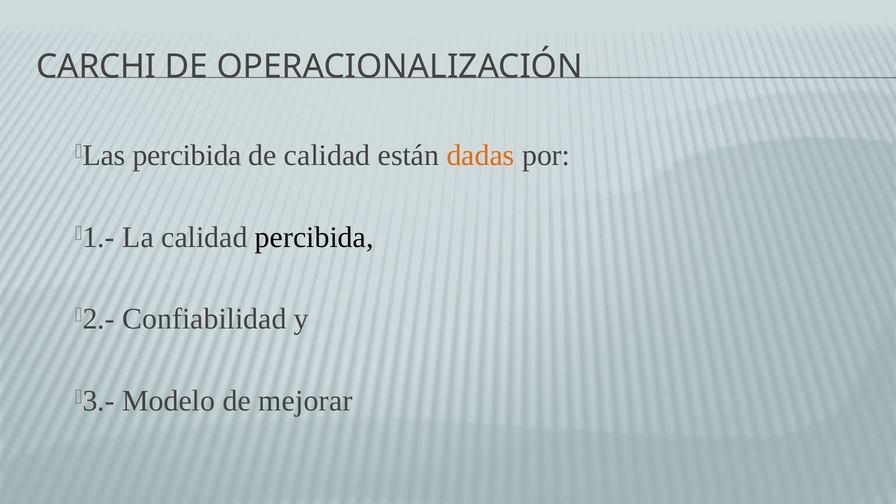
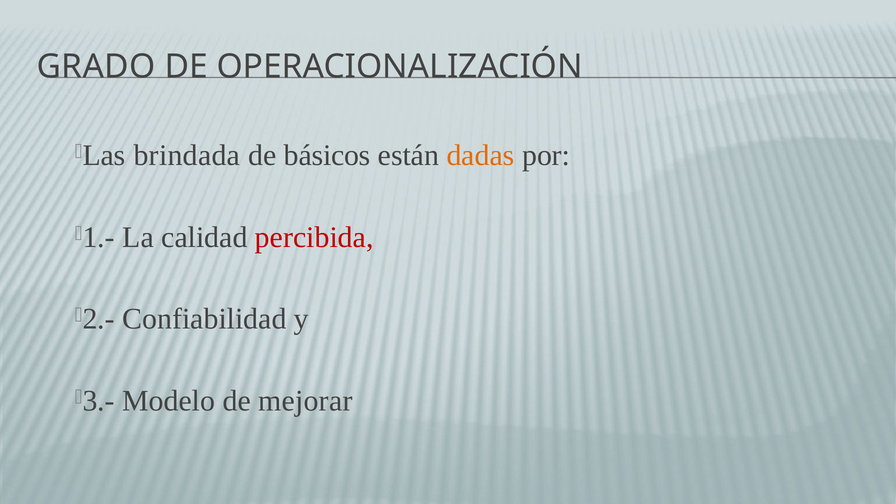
CARCHI: CARCHI -> GRADO
Las percibida: percibida -> brindada
de calidad: calidad -> básicos
percibida at (314, 237) colour: black -> red
